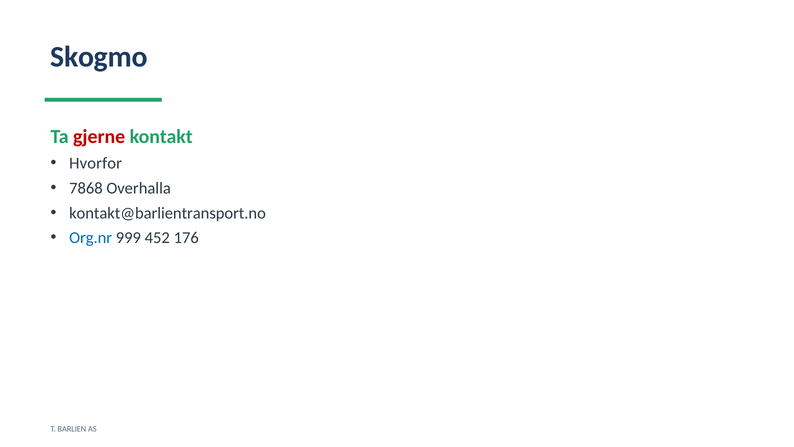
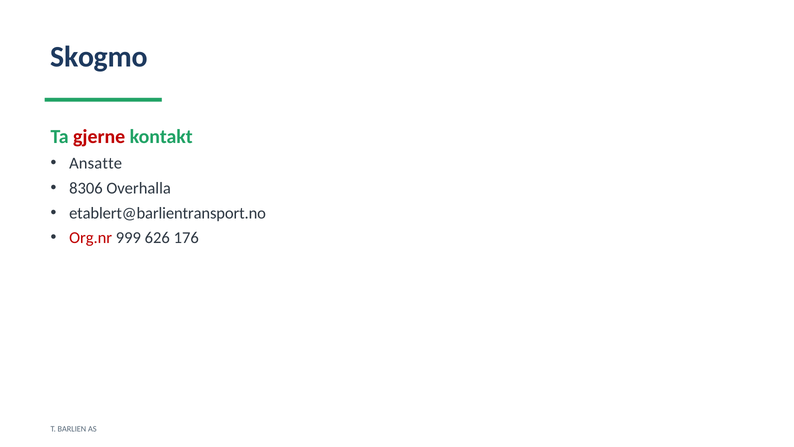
Hvorfor: Hvorfor -> Ansatte
7868: 7868 -> 8306
kontakt@barlientransport.no: kontakt@barlientransport.no -> etablert@barlientransport.no
Org.nr colour: blue -> red
452: 452 -> 626
